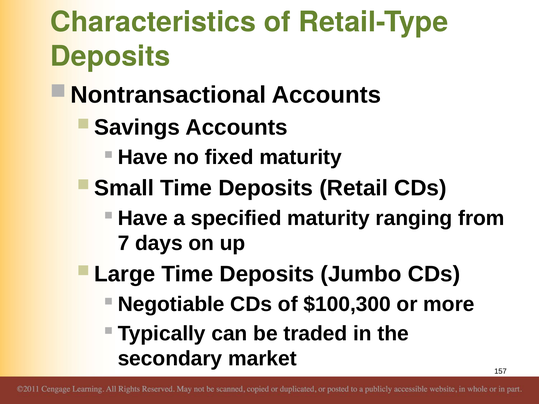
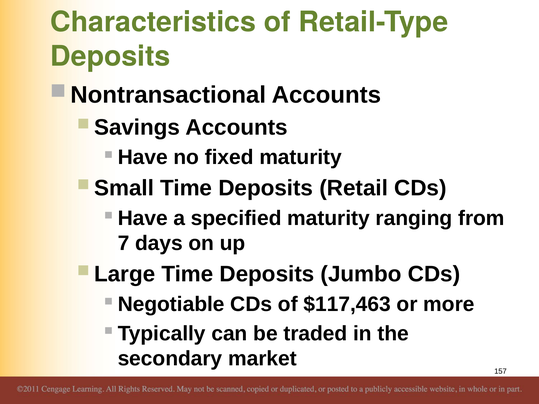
$100,300: $100,300 -> $117,463
